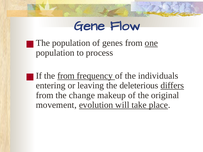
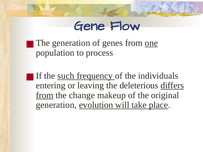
The population: population -> generation
the from: from -> such
from at (45, 95) underline: none -> present
movement at (56, 105): movement -> generation
